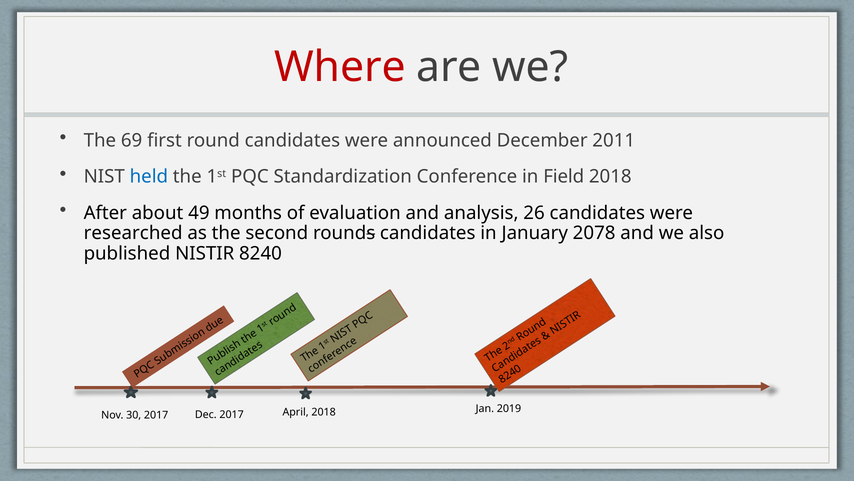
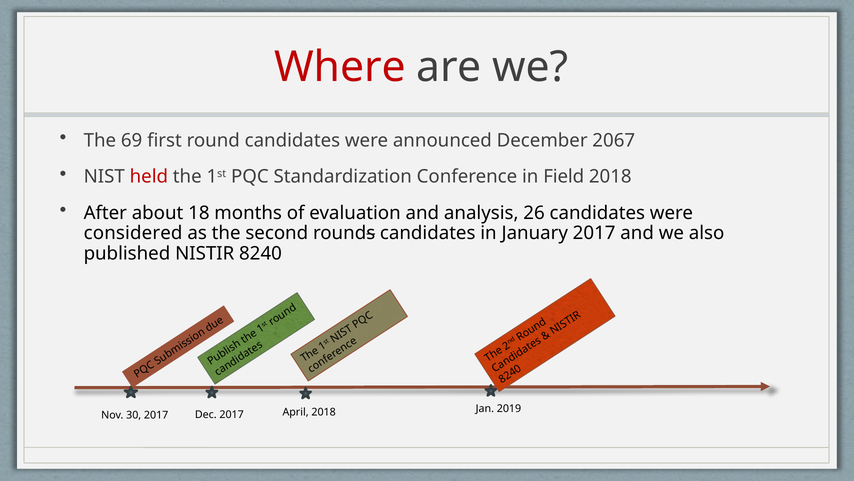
2011: 2011 -> 2067
held colour: blue -> red
49: 49 -> 18
researched: researched -> considered
January 2078: 2078 -> 2017
